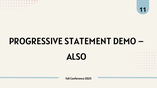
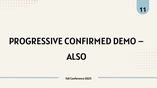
STATEMENT: STATEMENT -> CONFIRMED
